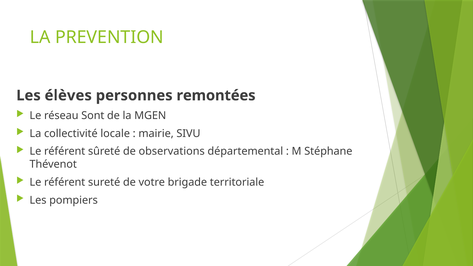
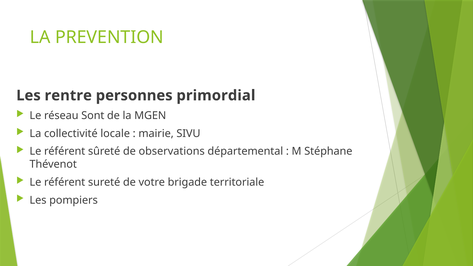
élèves: élèves -> rentre
remontées: remontées -> primordial
